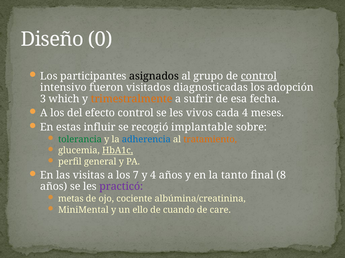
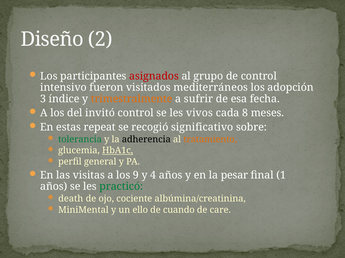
0: 0 -> 2
asignados colour: black -> red
control at (259, 76) underline: present -> none
diagnosticadas: diagnosticadas -> mediterráneos
which: which -> índice
efecto: efecto -> invitó
cada 4: 4 -> 8
influir: influir -> repeat
implantable: implantable -> significativo
adherencia colour: blue -> black
7: 7 -> 9
tanto: tanto -> pesar
8: 8 -> 1
practicó colour: purple -> green
metas: metas -> death
